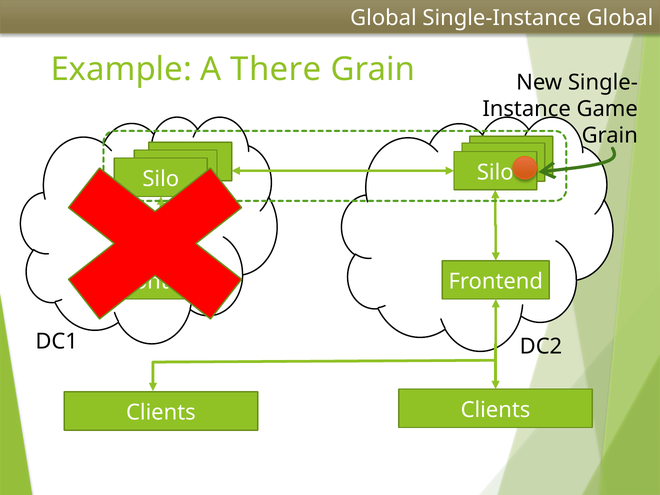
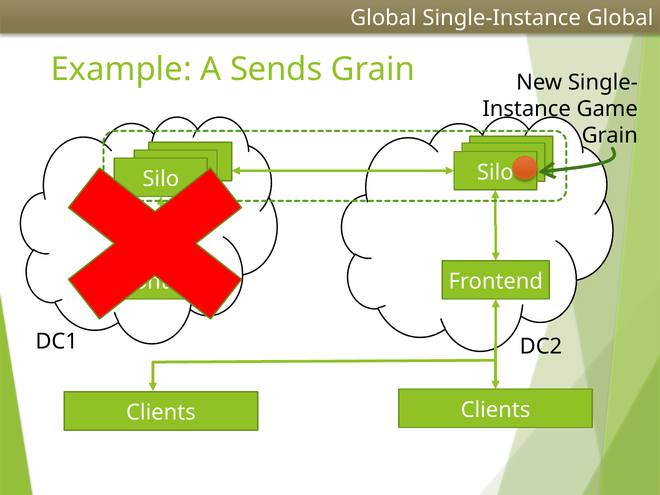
There: There -> Sends
